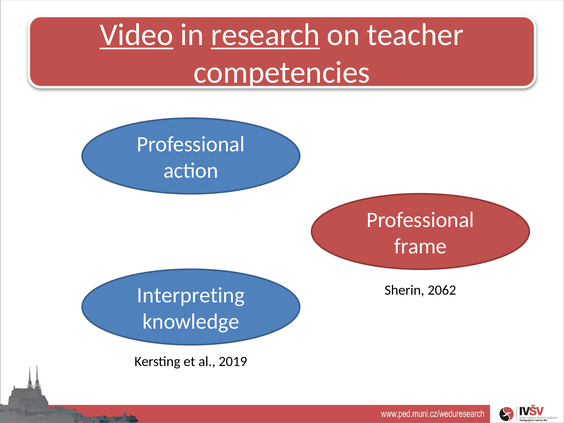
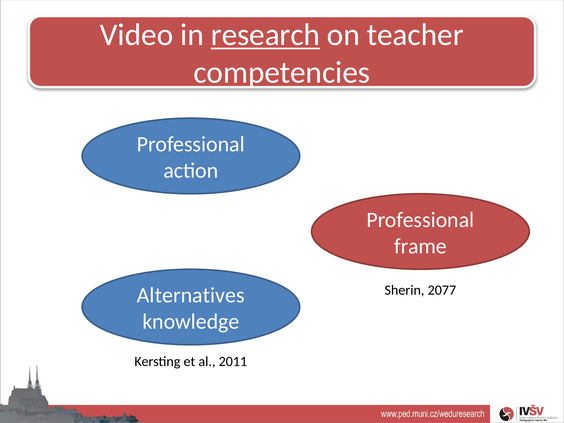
Video underline: present -> none
2062: 2062 -> 2077
Interpreting: Interpreting -> Alternatives
2019: 2019 -> 2011
